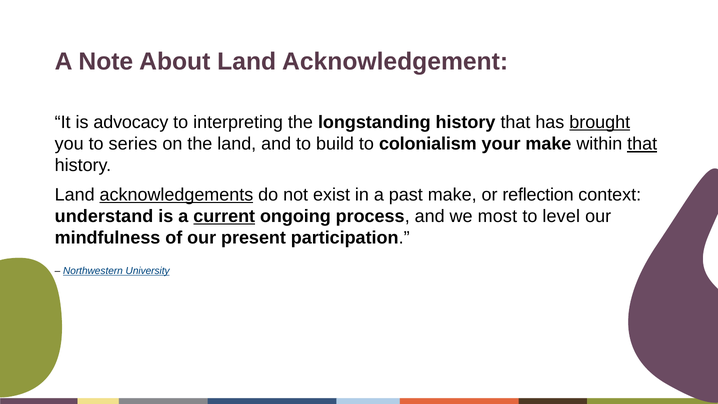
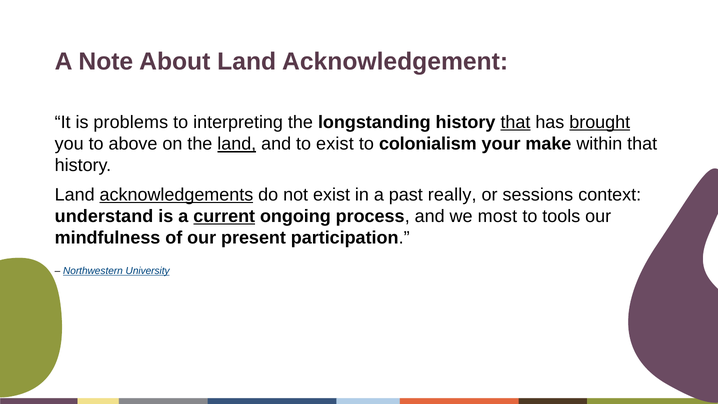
advocacy: advocacy -> problems
that at (515, 122) underline: none -> present
series: series -> above
land at (237, 144) underline: none -> present
to build: build -> exist
that at (642, 144) underline: present -> none
past make: make -> really
reflection: reflection -> sessions
level: level -> tools
